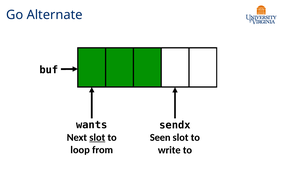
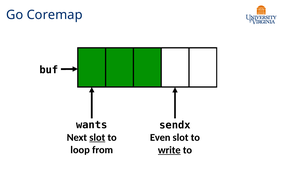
Alternate: Alternate -> Coremap
Seen: Seen -> Even
write underline: none -> present
